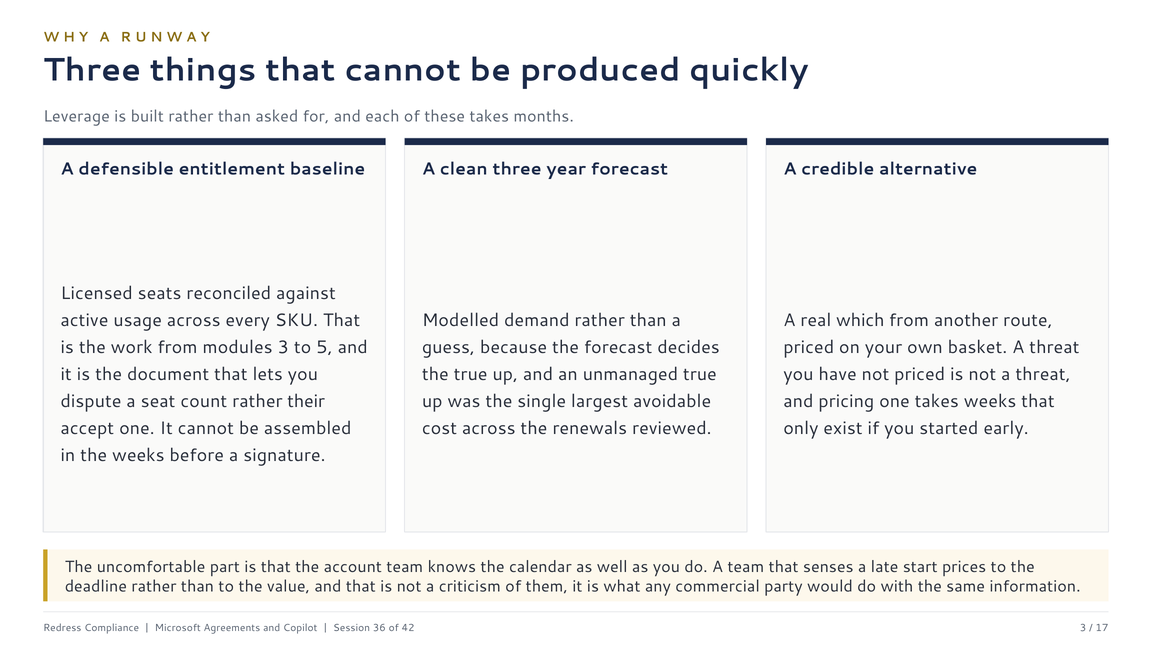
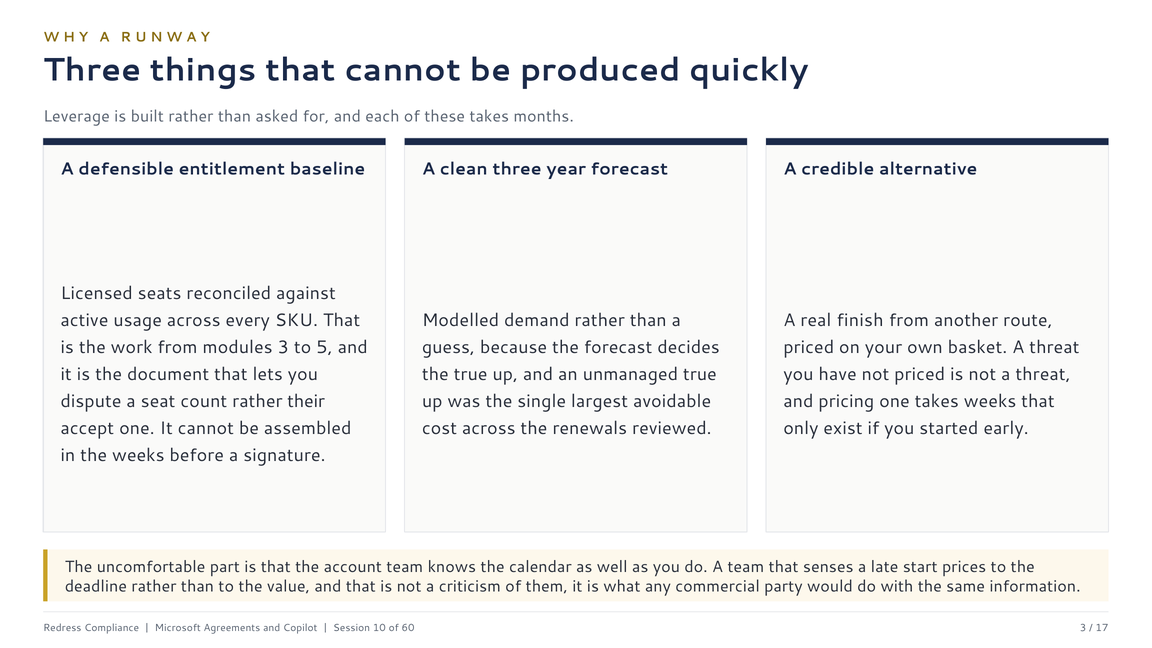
which: which -> finish
36: 36 -> 10
42: 42 -> 60
